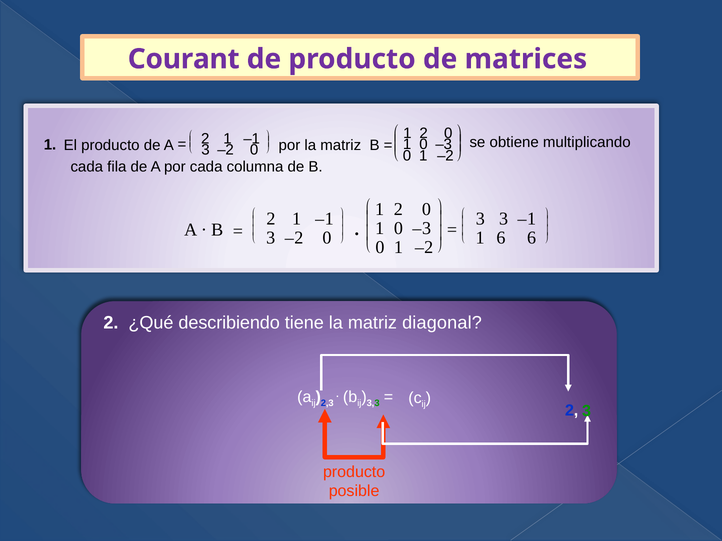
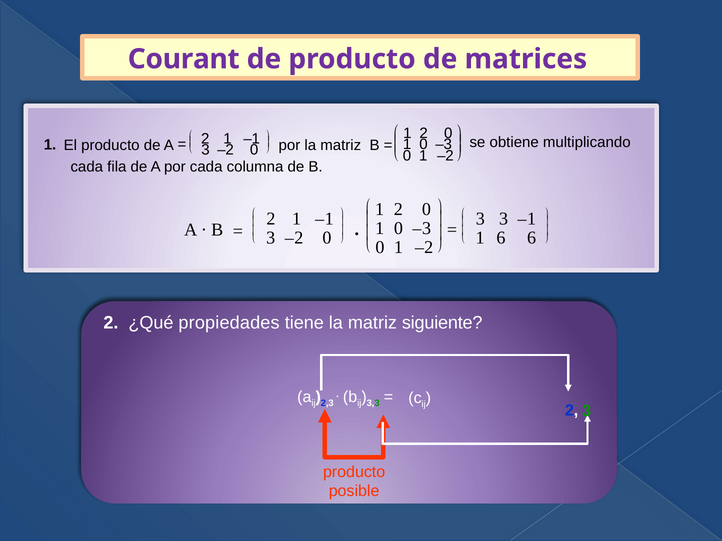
describiendo: describiendo -> propiedades
diagonal: diagonal -> siguiente
